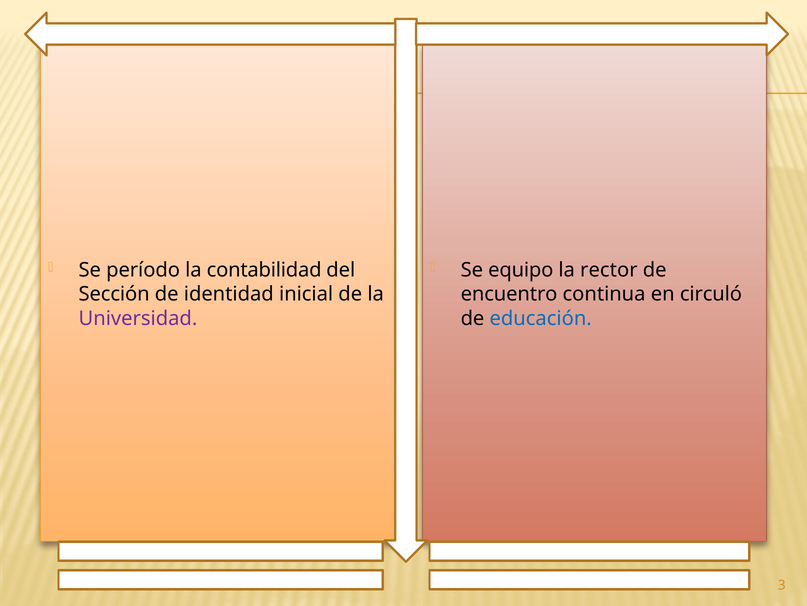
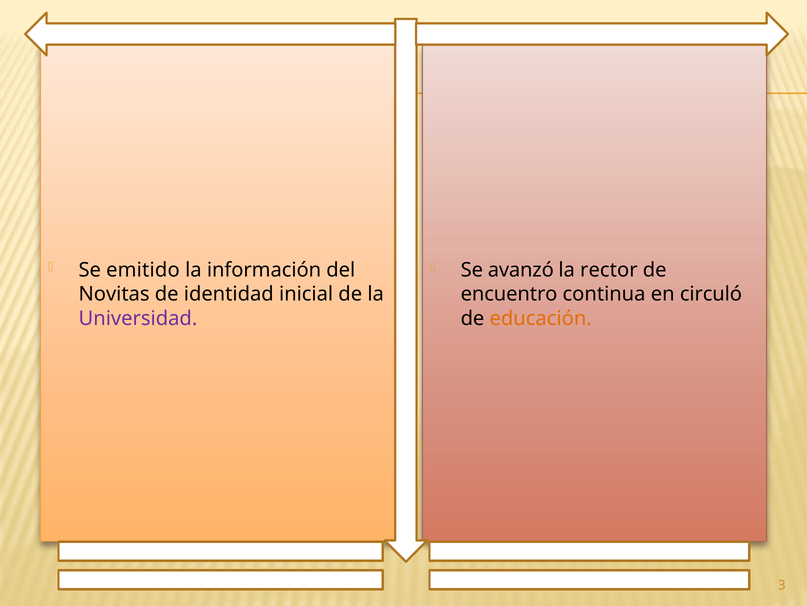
período: período -> emitido
contabilidad: contabilidad -> información
equipo: equipo -> avanzó
Sección: Sección -> Novitas
educación colour: blue -> orange
